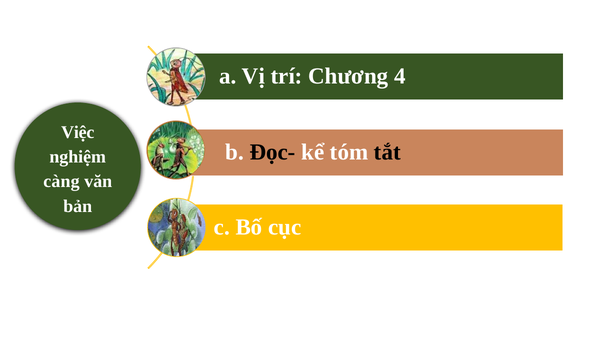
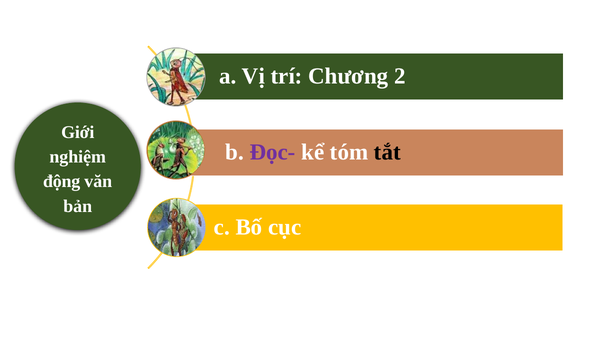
4: 4 -> 2
Việc: Việc -> Giới
Đọc- colour: black -> purple
càng: càng -> động
